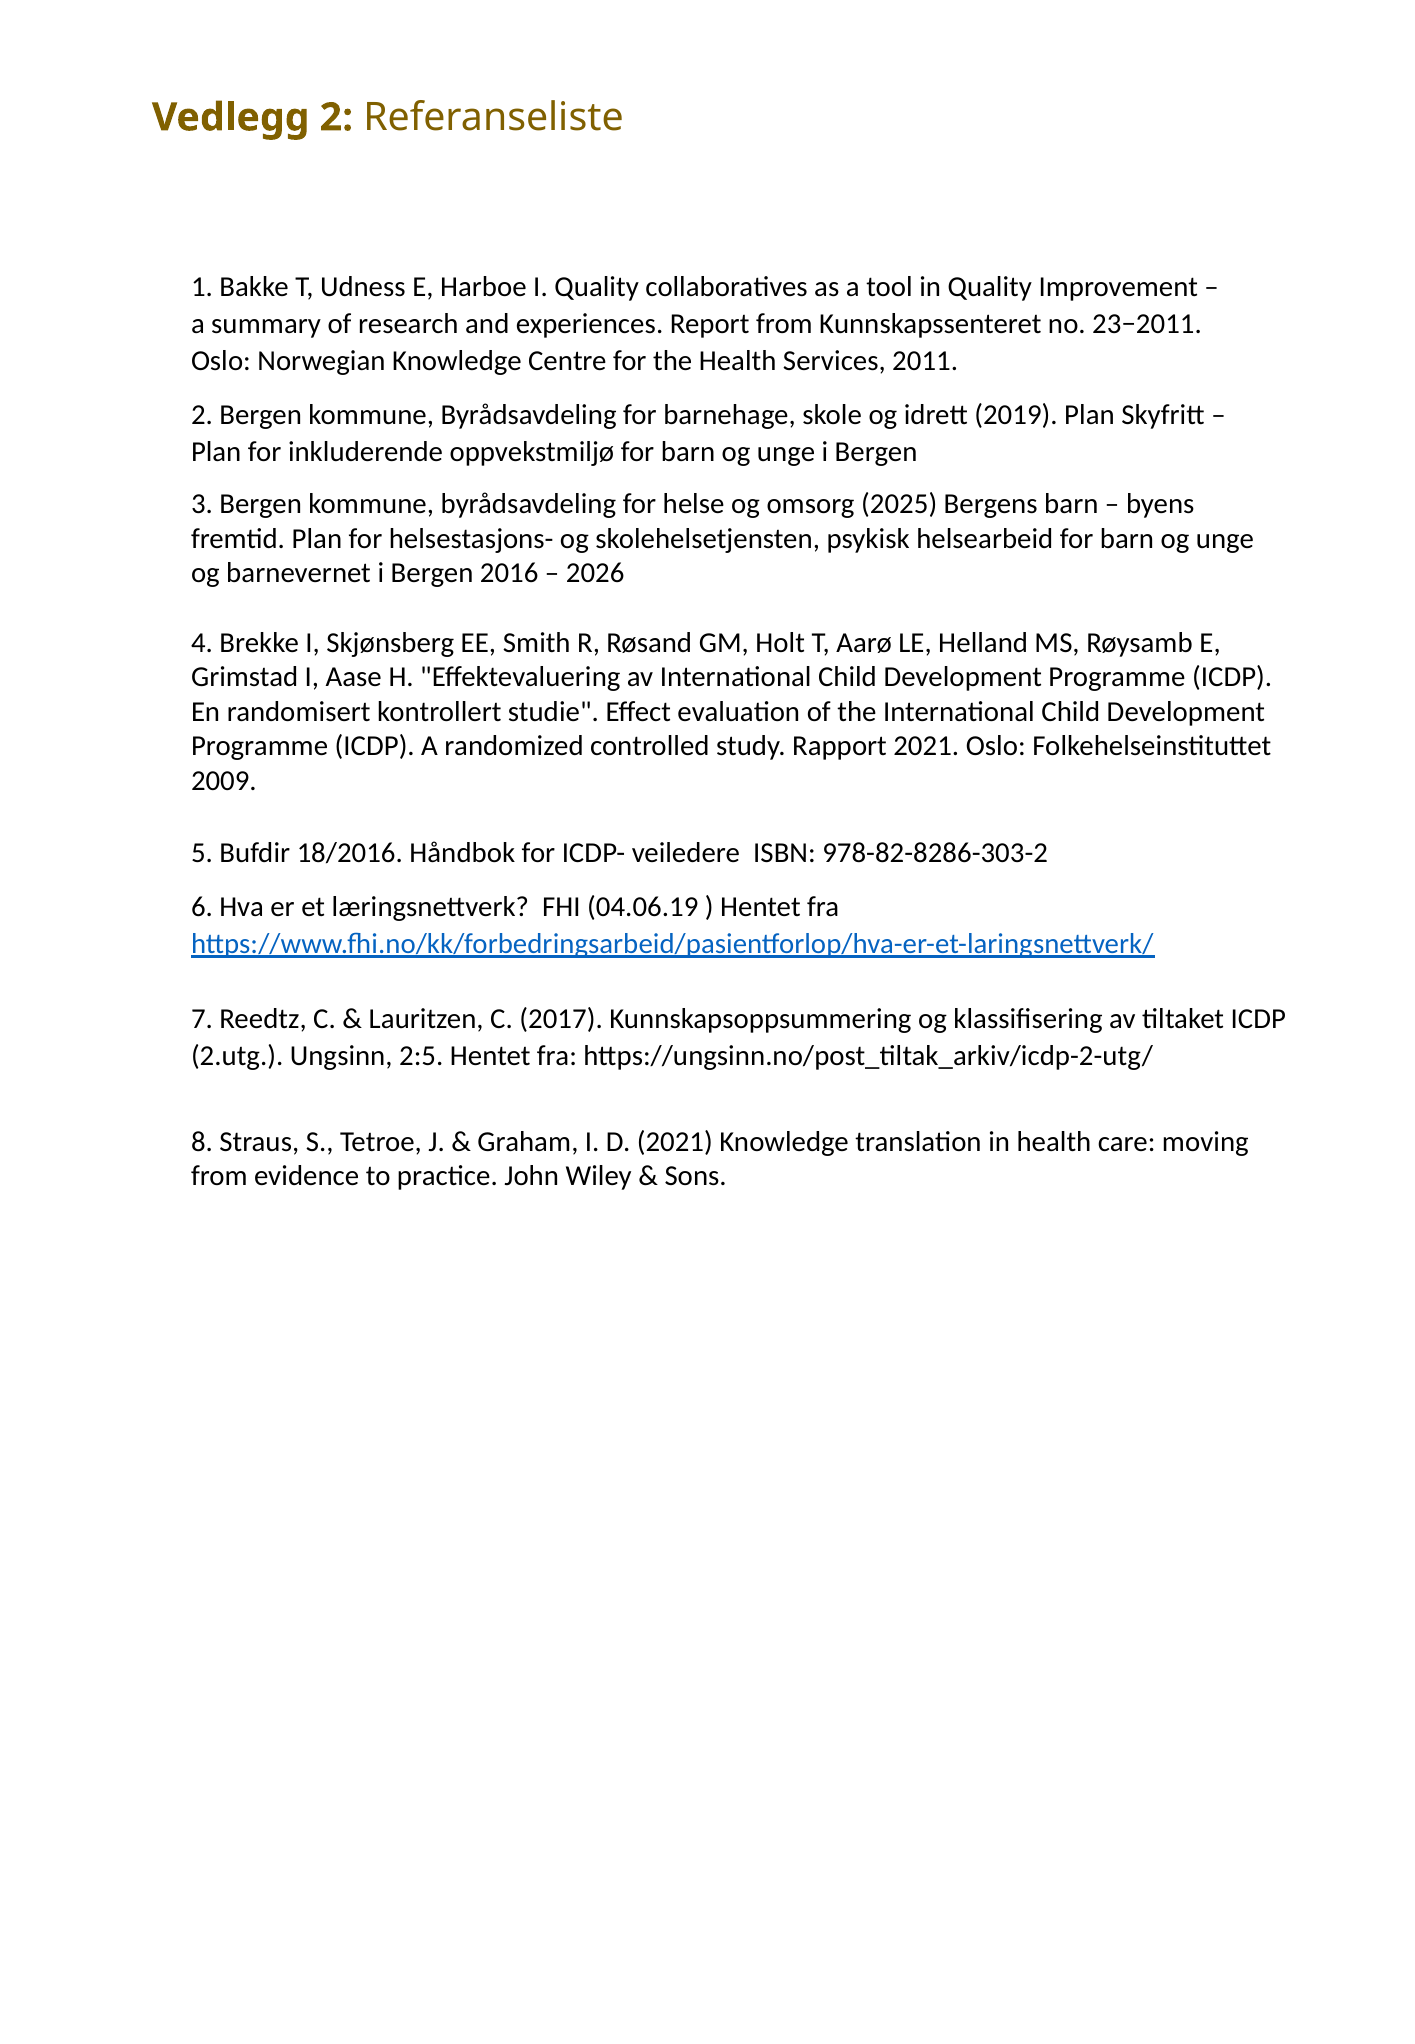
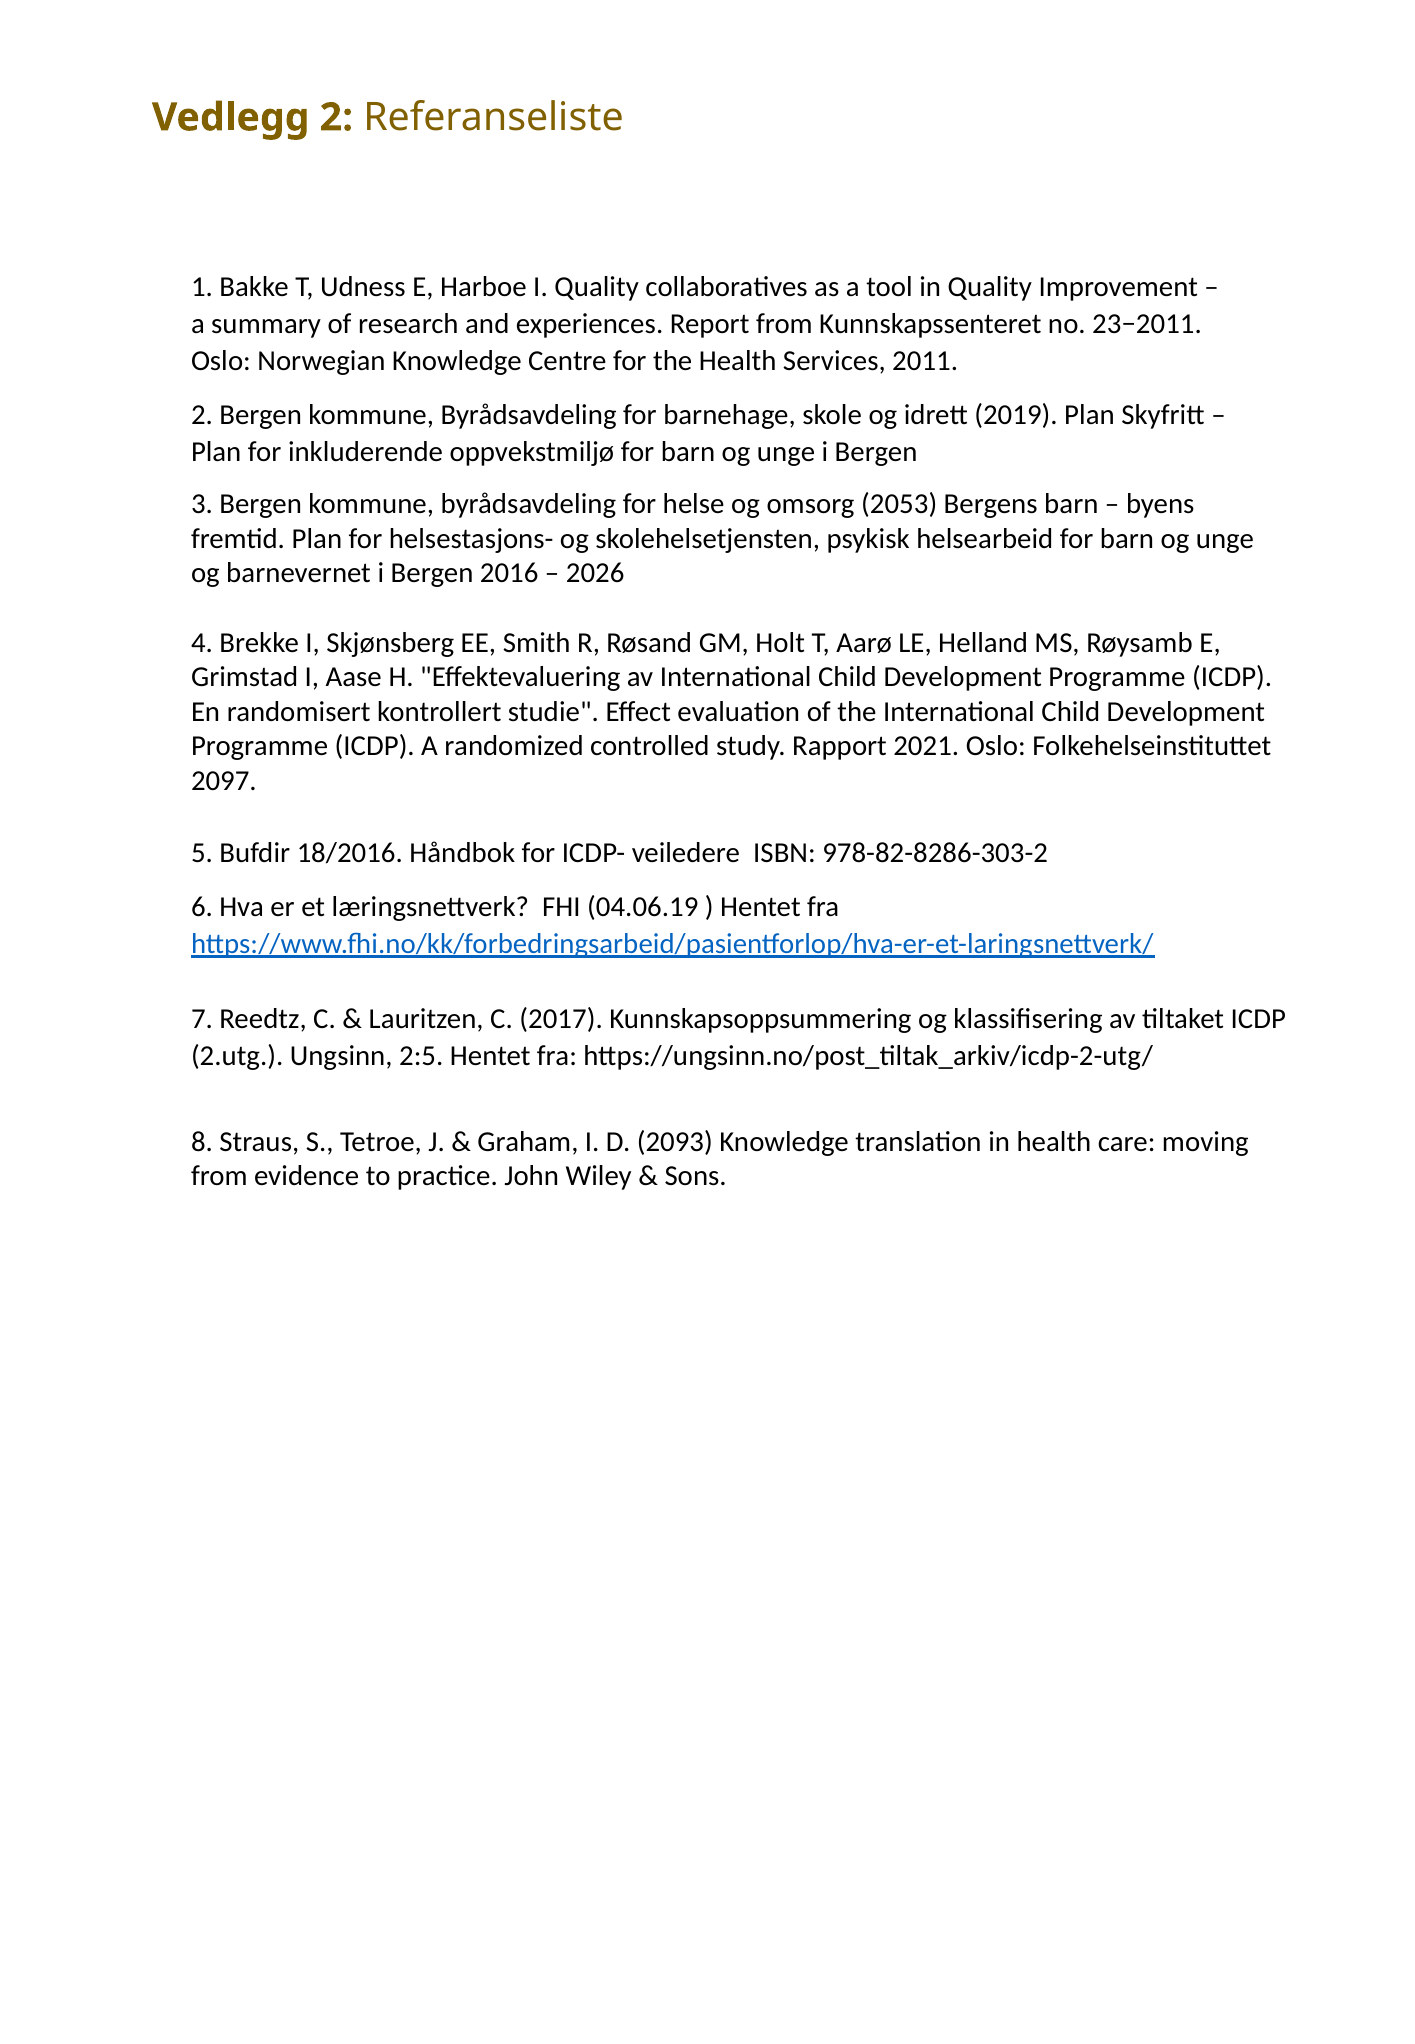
2025: 2025 -> 2053
2009: 2009 -> 2097
D 2021: 2021 -> 2093
